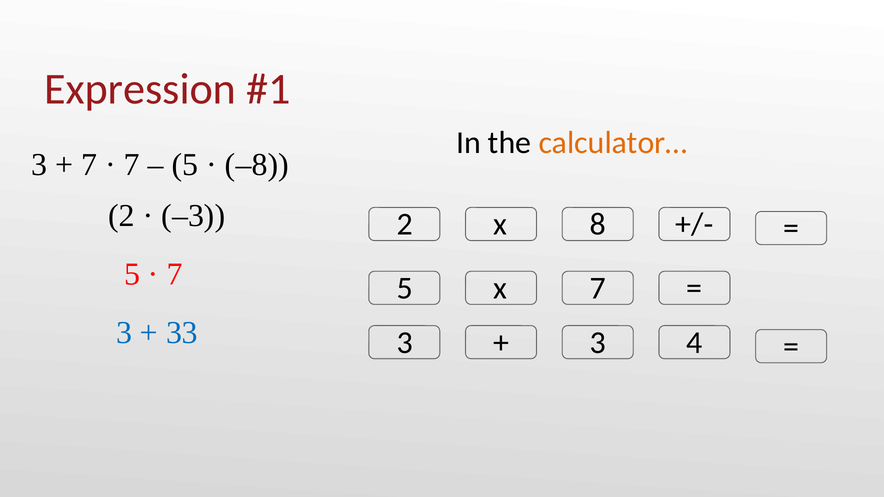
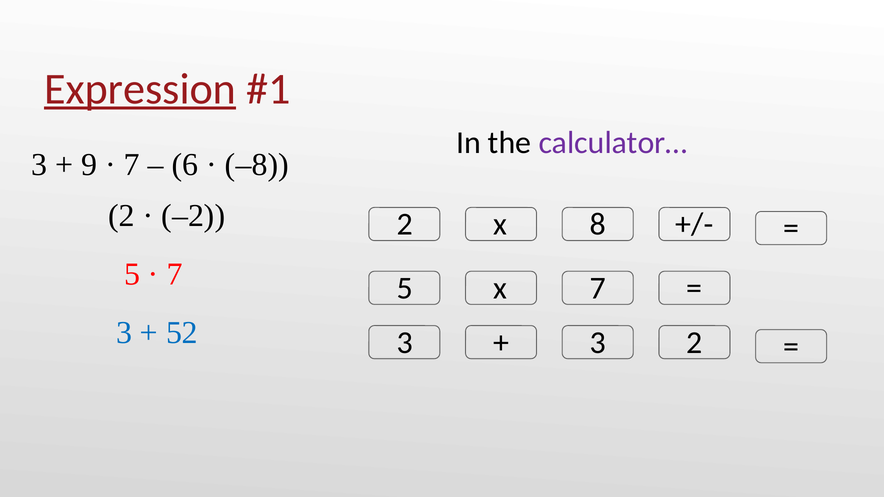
Expression underline: none -> present
calculator… colour: orange -> purple
7 at (89, 165): 7 -> 9
5 at (185, 165): 5 -> 6
–3: –3 -> –2
33: 33 -> 52
4 at (694, 343): 4 -> 2
